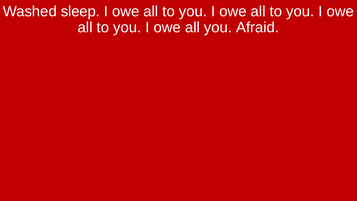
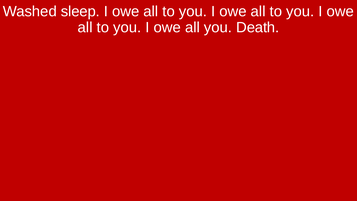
Afraid: Afraid -> Death
